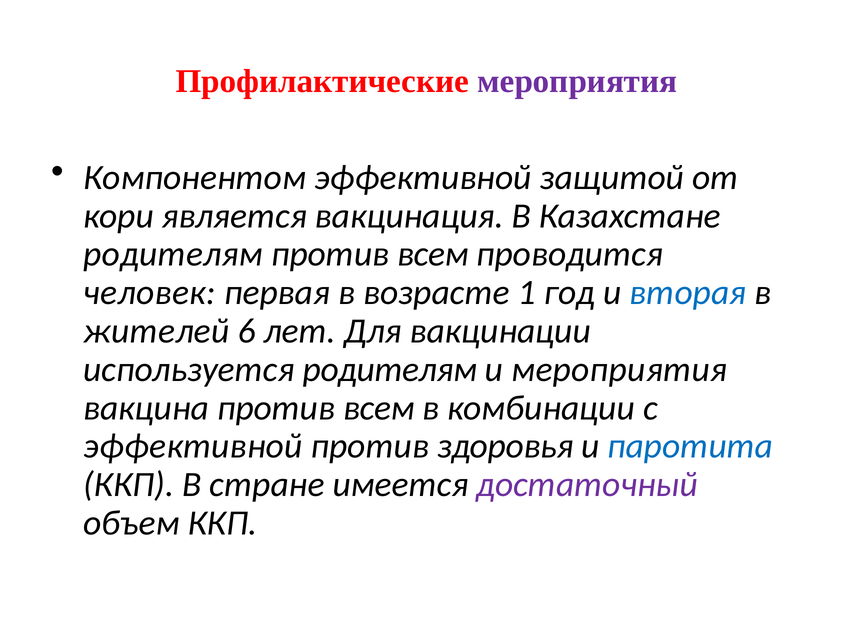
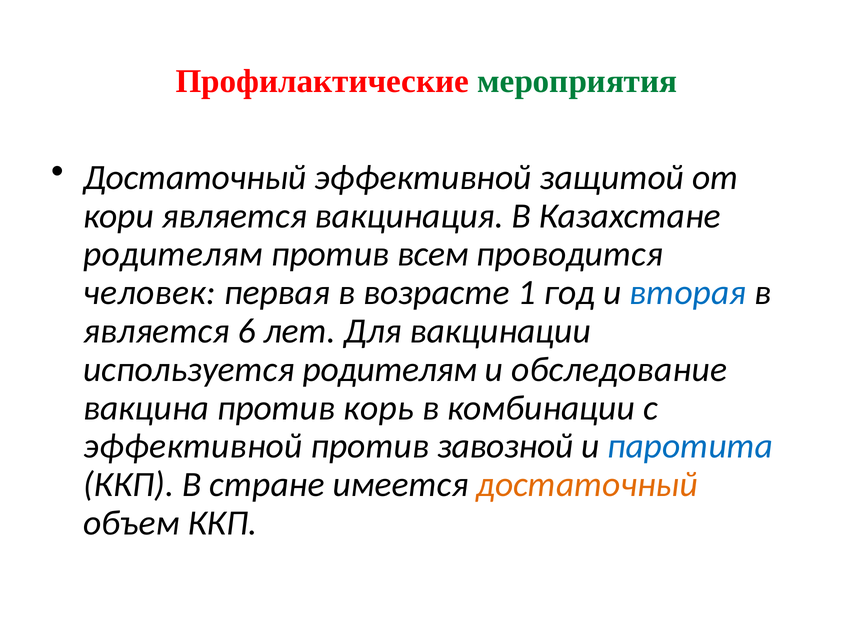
мероприятия at (577, 81) colour: purple -> green
Компонентом at (195, 177): Компонентом -> Достаточный
жителей at (156, 331): жителей -> является
и мероприятия: мероприятия -> обследование
вакцина против всем: всем -> корь
здоровья: здоровья -> завозной
достаточный at (587, 484) colour: purple -> orange
